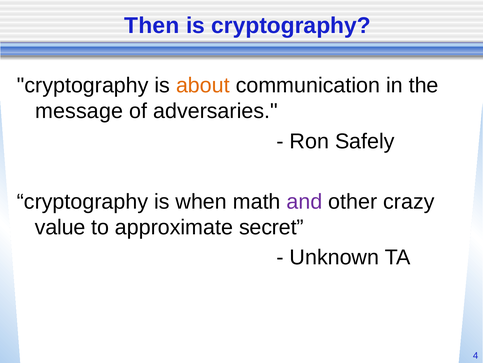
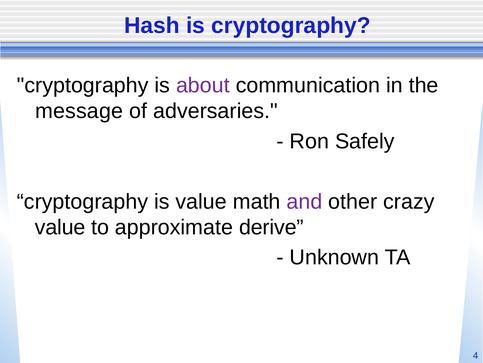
Then: Then -> Hash
about colour: orange -> purple
is when: when -> value
secret: secret -> derive
